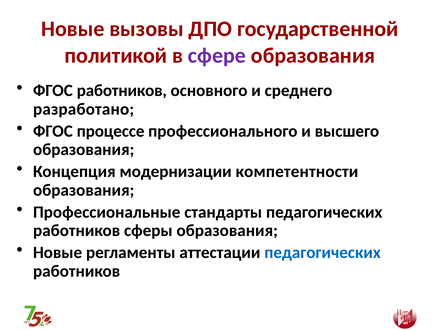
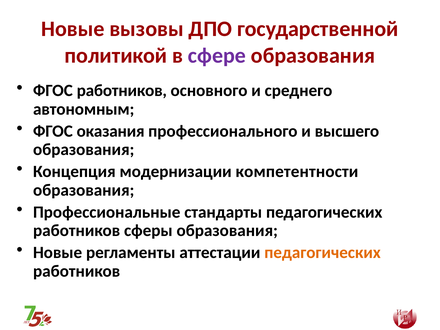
разработано: разработано -> автономным
процессе: процессе -> оказания
педагогических at (322, 253) colour: blue -> orange
